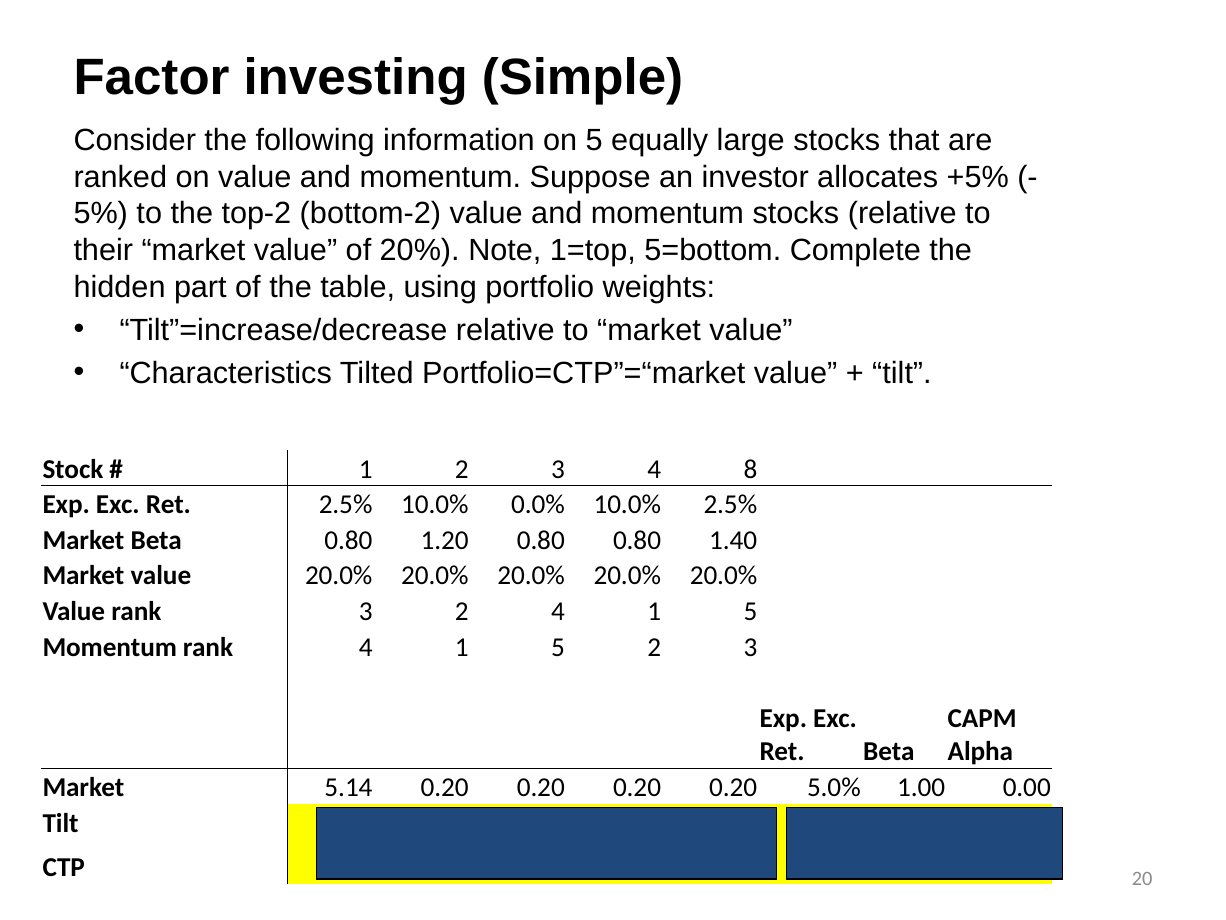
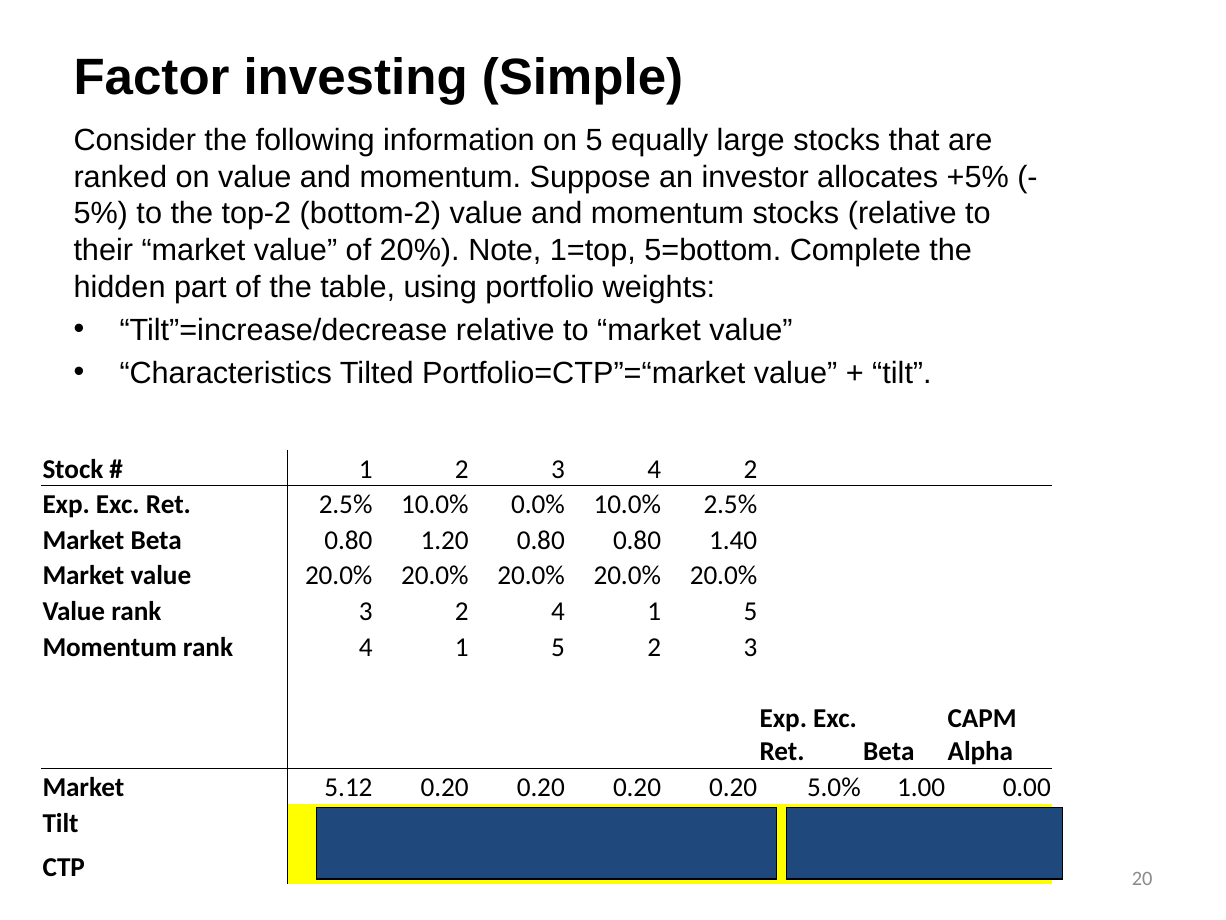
4 8: 8 -> 2
5.14: 5.14 -> 5.12
